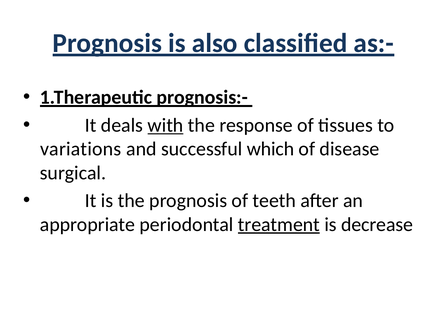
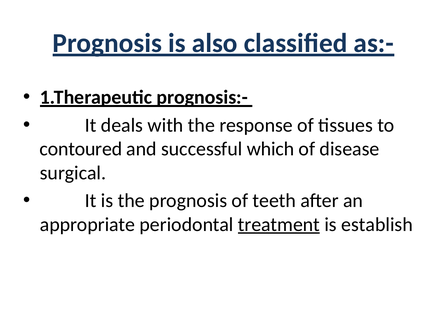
with underline: present -> none
variations: variations -> contoured
decrease: decrease -> establish
